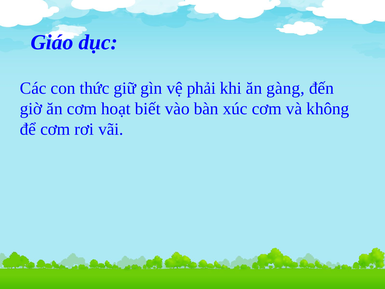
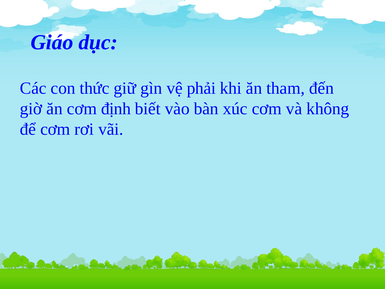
gàng: gàng -> tham
hoạt: hoạt -> định
